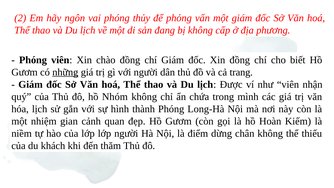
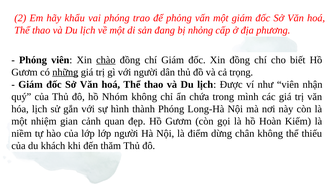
ngôn: ngôn -> khẩu
thủy: thủy -> trao
bị không: không -> nhỏng
chào underline: none -> present
trang: trang -> trọng
